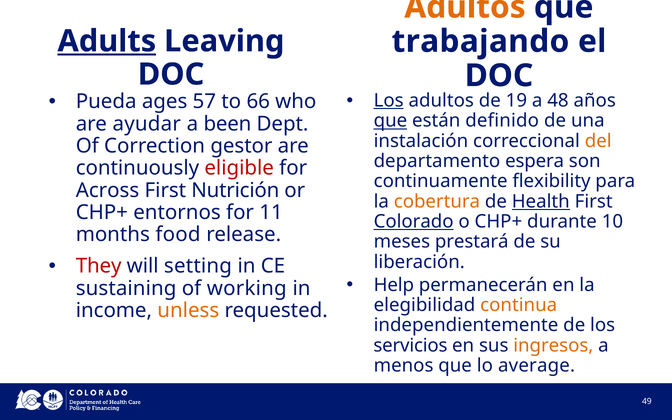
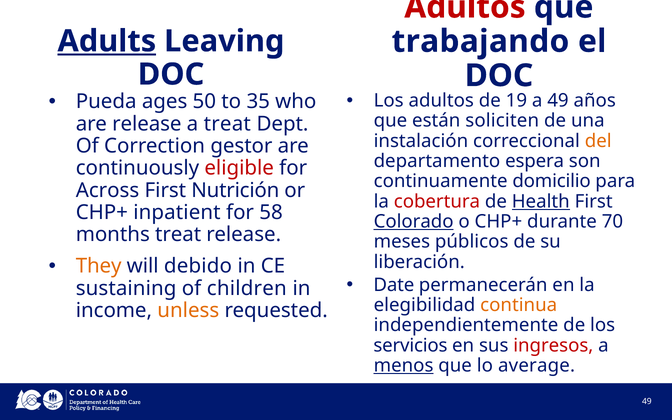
Adultos at (465, 7) colour: orange -> red
Los at (389, 101) underline: present -> none
a 48: 48 -> 49
57: 57 -> 50
66: 66 -> 35
que at (390, 121) underline: present -> none
definido: definido -> soliciten
are ayudar: ayudar -> release
a been: been -> treat
flexibility: flexibility -> domicilio
cobertura colour: orange -> red
entornos: entornos -> inpatient
11: 11 -> 58
10: 10 -> 70
months food: food -> treat
prestará: prestará -> públicos
They colour: red -> orange
setting: setting -> debido
Help: Help -> Date
working: working -> children
ingresos colour: orange -> red
menos underline: none -> present
